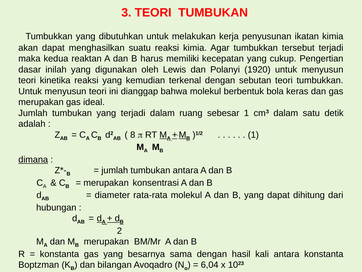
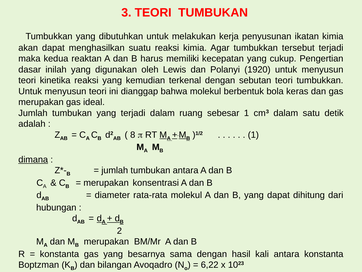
6,04: 6,04 -> 6,22
